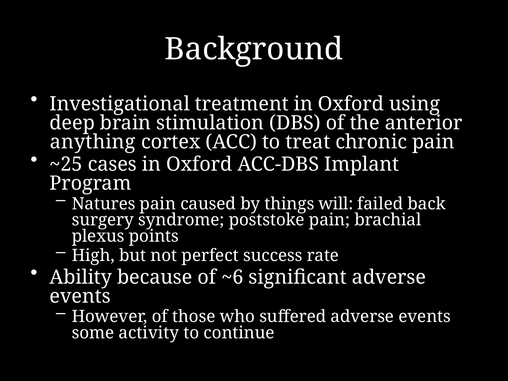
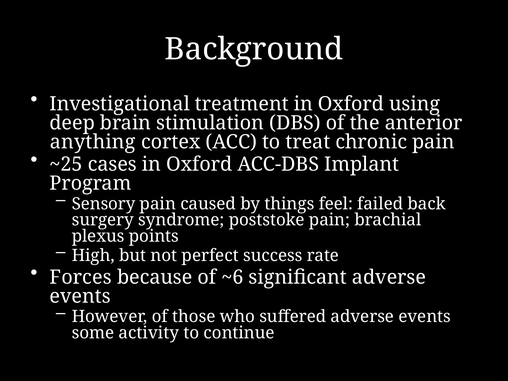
Natures: Natures -> Sensory
will: will -> feel
Ability: Ability -> Forces
